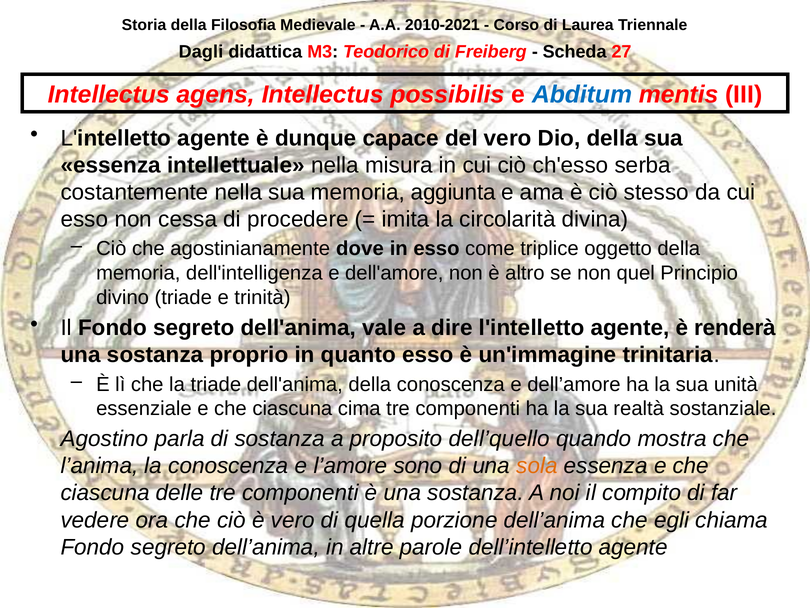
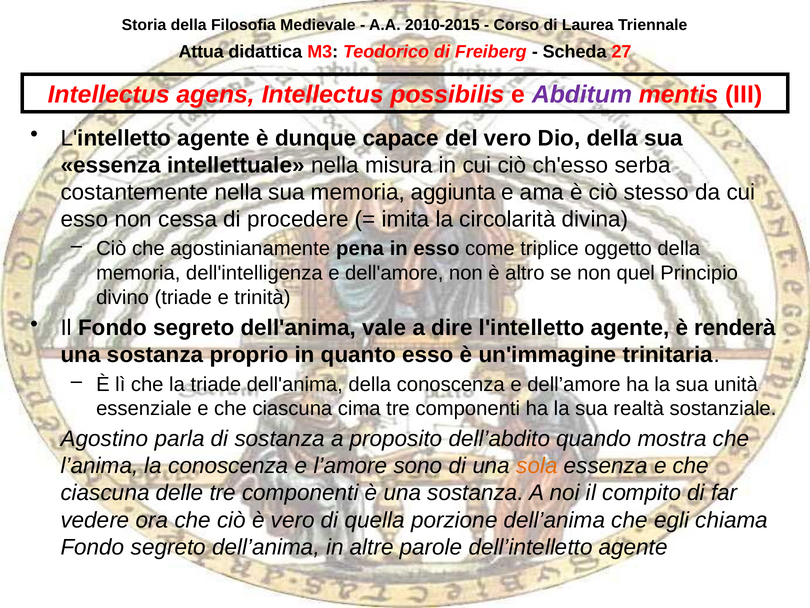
2010-2021: 2010-2021 -> 2010-2015
Dagli: Dagli -> Attua
Abditum colour: blue -> purple
dove: dove -> pena
dell’quello: dell’quello -> dell’abdito
